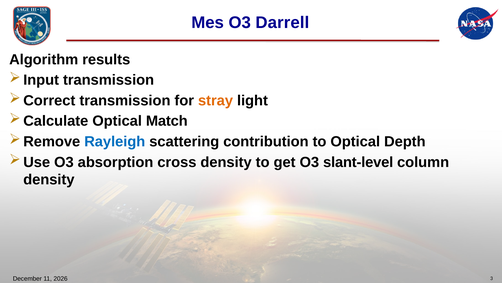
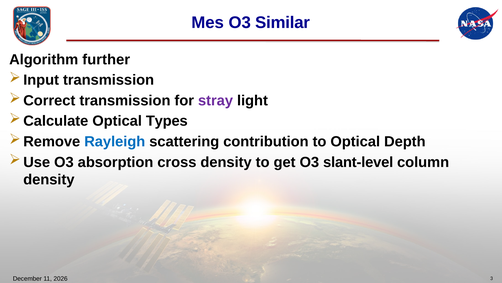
Darrell: Darrell -> Similar
results: results -> further
stray colour: orange -> purple
Match: Match -> Types
